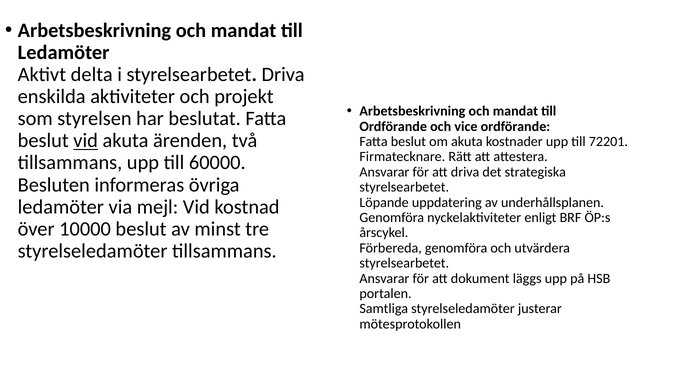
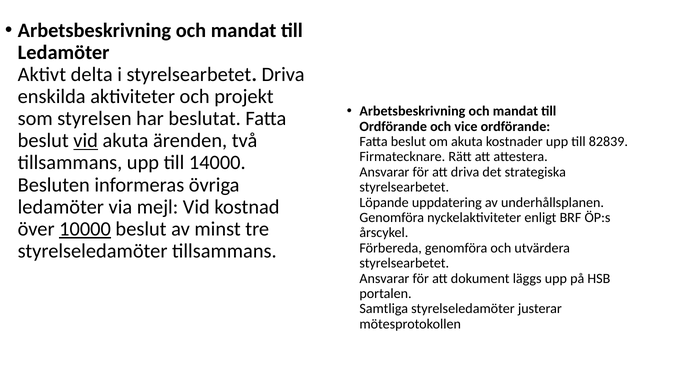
72201: 72201 -> 82839
60000: 60000 -> 14000
10000 underline: none -> present
